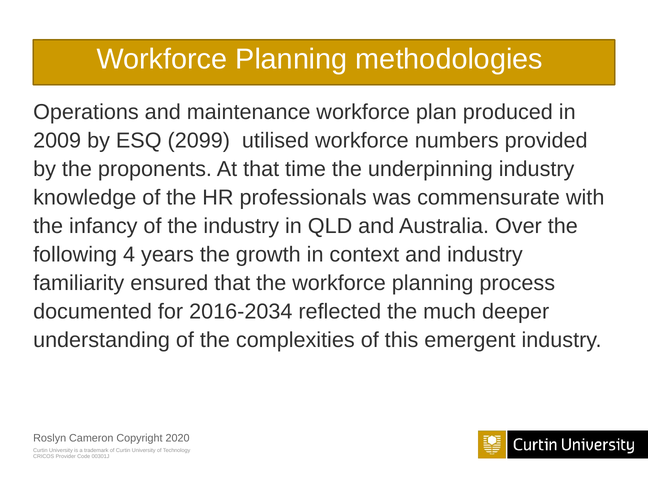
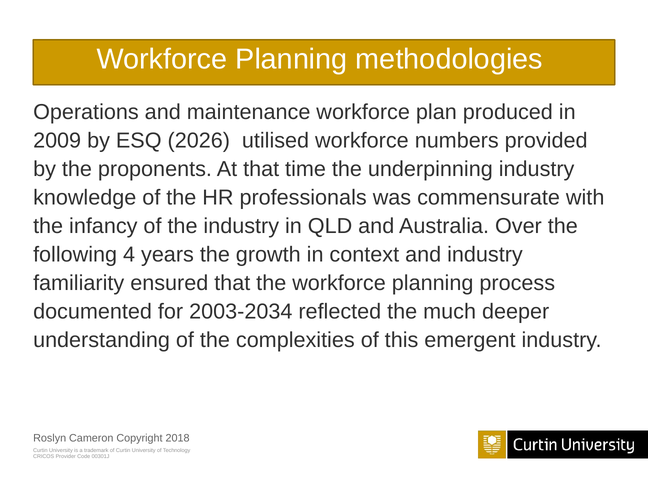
2099: 2099 -> 2026
2016-2034: 2016-2034 -> 2003-2034
2020: 2020 -> 2018
